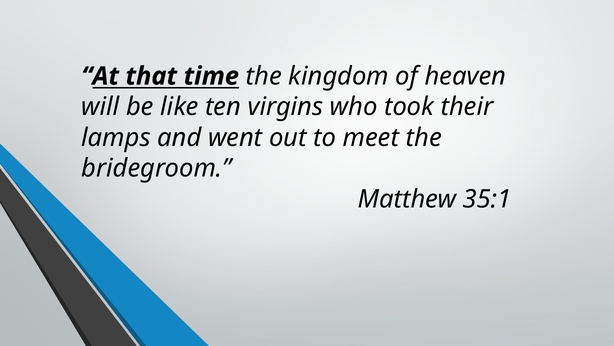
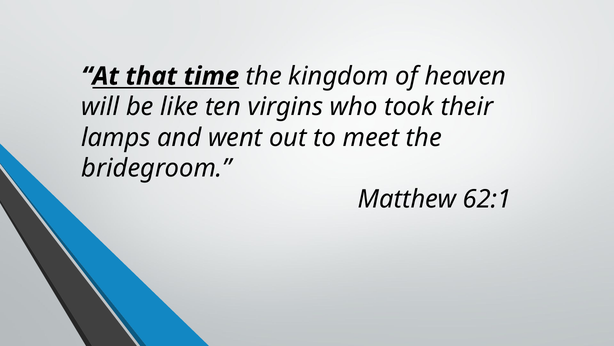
35:1: 35:1 -> 62:1
